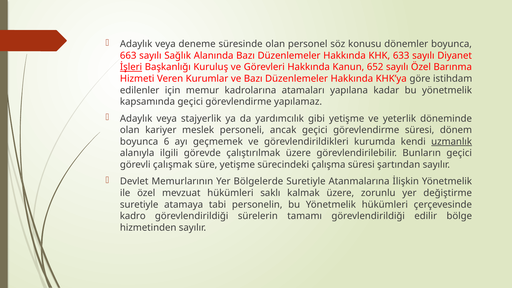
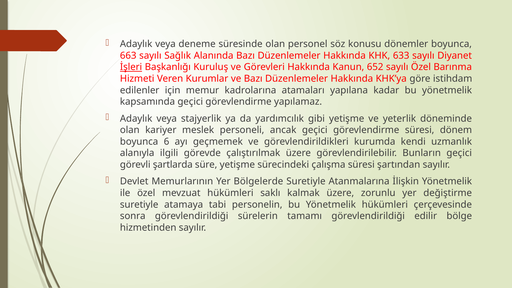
uzmanlık underline: present -> none
çalışmak: çalışmak -> şartlarda
kadro: kadro -> sonra
